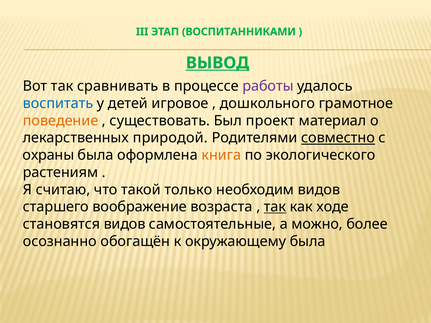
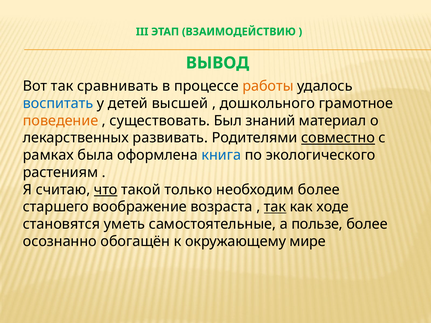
ВОСПИТАННИКАМИ: ВОСПИТАННИКАМИ -> ВЗАИМОДЕЙСТВИЮ
ВЫВОД underline: present -> none
работы colour: purple -> orange
игровое: игровое -> высшей
проект: проект -> знаний
природой: природой -> развивать
охраны: охраны -> рамках
книга colour: orange -> blue
что underline: none -> present
необходим видов: видов -> более
становятся видов: видов -> уметь
можно: можно -> пользе
окружающему была: была -> мире
